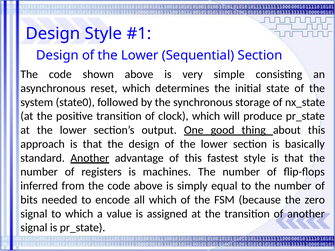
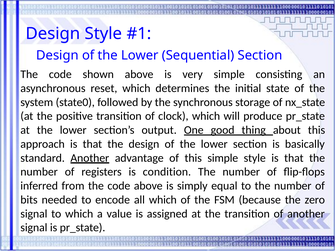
this fastest: fastest -> simple
machines: machines -> condition
